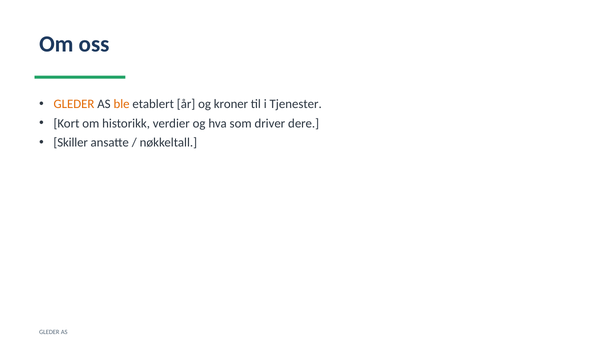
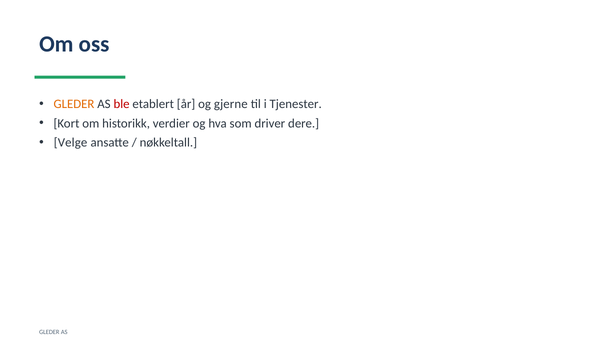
ble colour: orange -> red
kroner: kroner -> gjerne
Skiller: Skiller -> Velge
